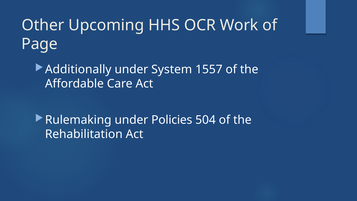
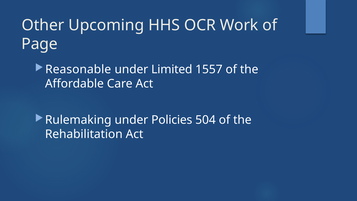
Additionally: Additionally -> Reasonable
System: System -> Limited
